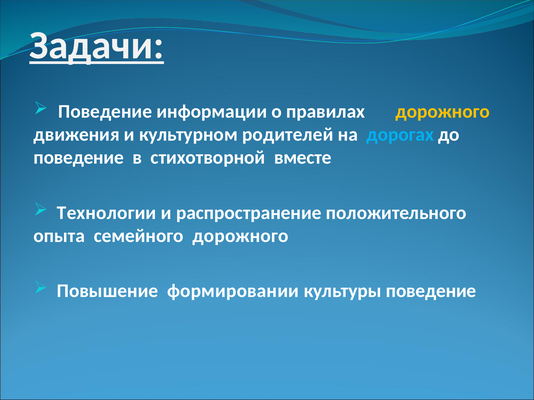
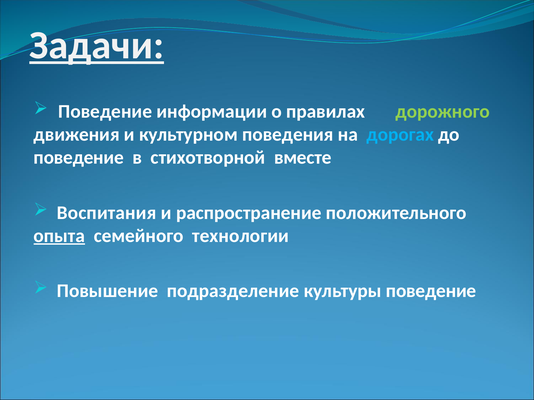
дорожного at (443, 112) colour: yellow -> light green
родителей: родителей -> поведения
Технологии: Технологии -> Воспитания
опыта underline: none -> present
семейного дорожного: дорожного -> технологии
формировании: формировании -> подразделение
